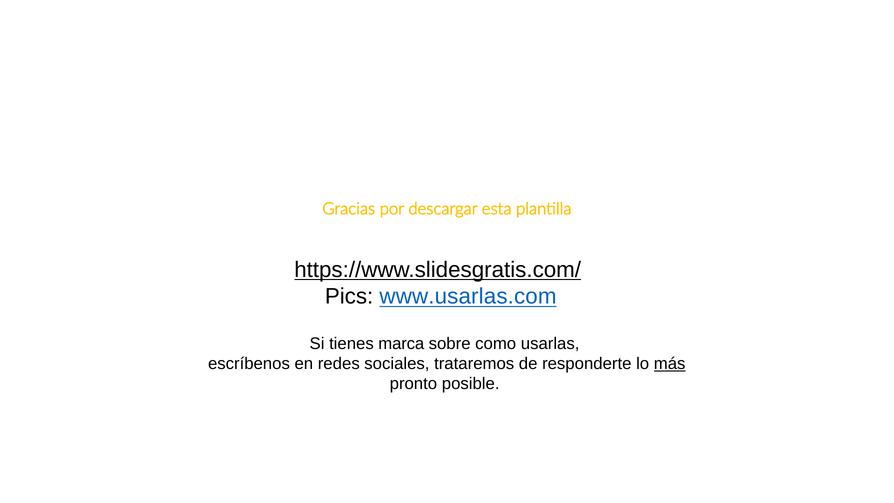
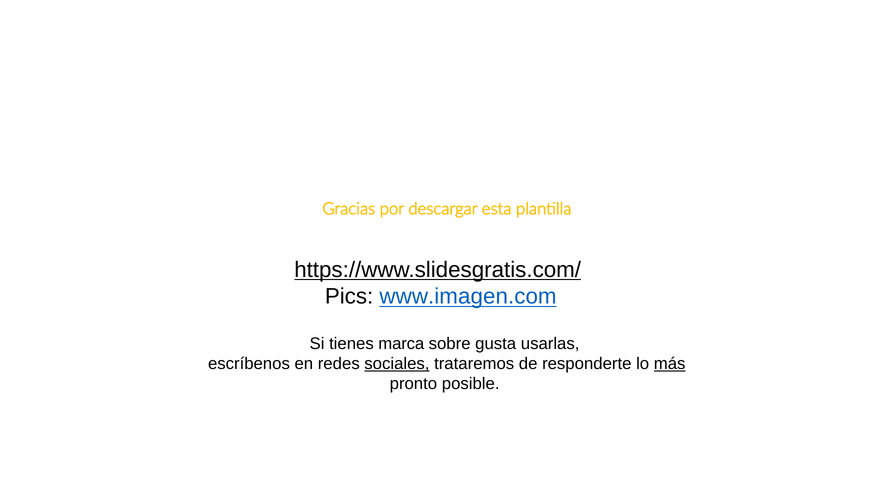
www.usarlas.com: www.usarlas.com -> www.imagen.com
como: como -> gusta
sociales underline: none -> present
